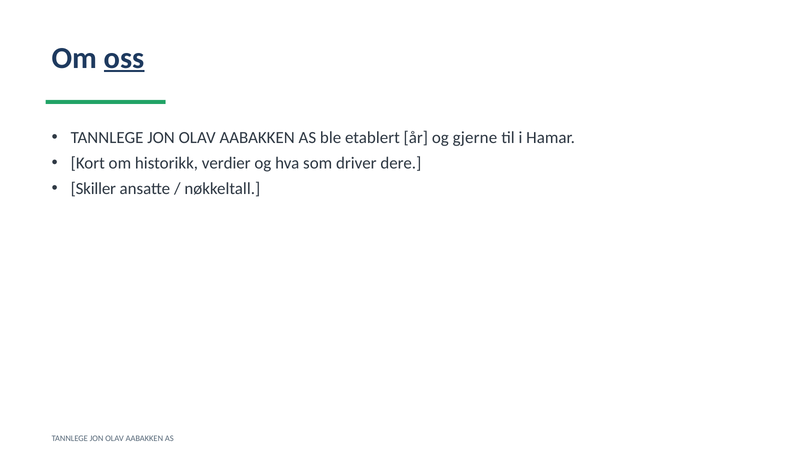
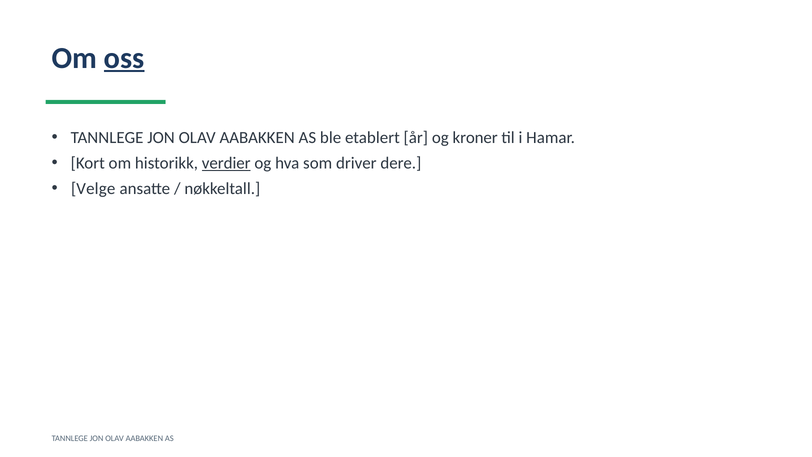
gjerne: gjerne -> kroner
verdier underline: none -> present
Skiller: Skiller -> Velge
